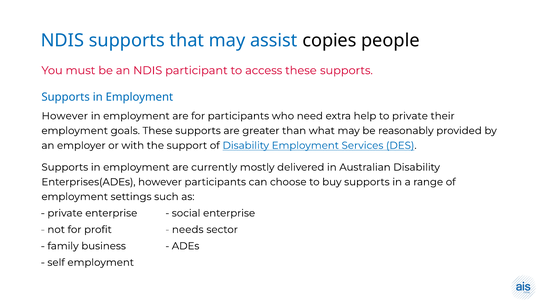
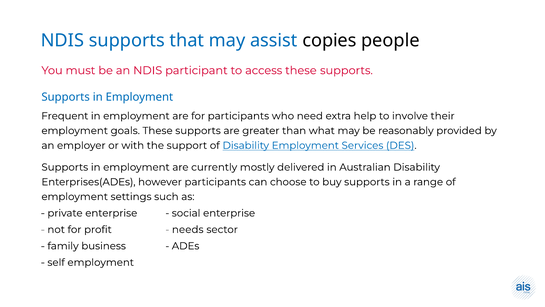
However at (65, 116): However -> Frequent
to private: private -> involve
